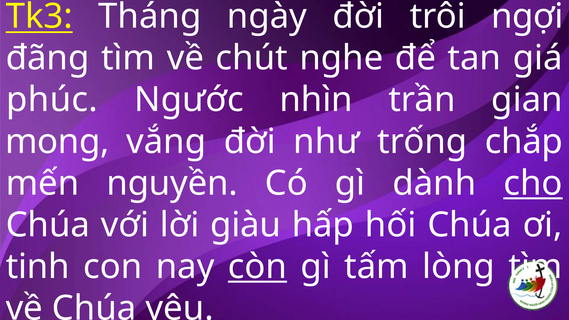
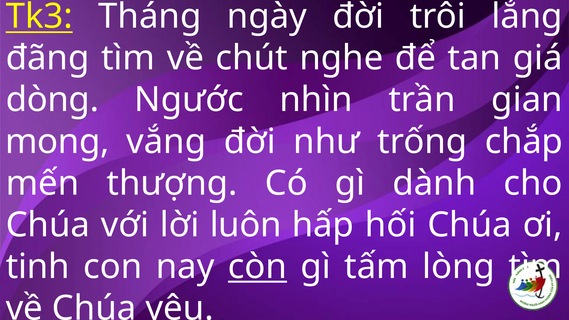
ngợi: ngợi -> lắng
phúc: phúc -> dòng
nguyền: nguyền -> thượng
cho underline: present -> none
giàu: giàu -> luôn
